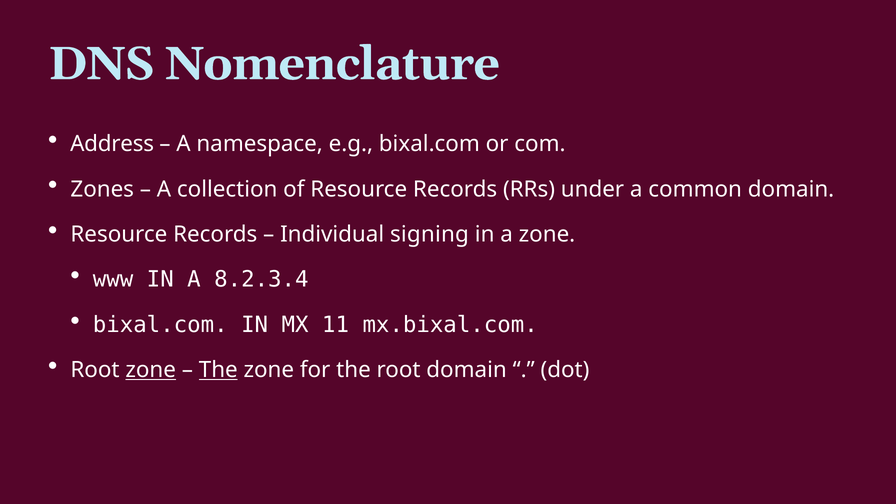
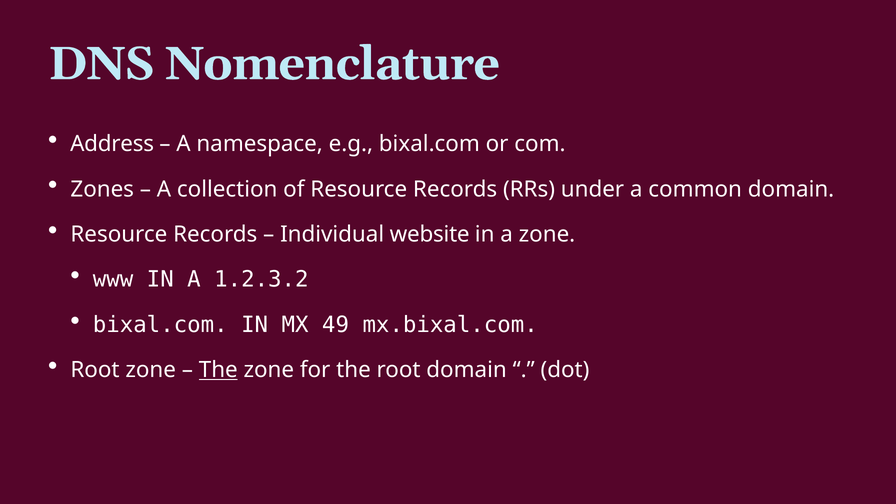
signing: signing -> website
8.2.3.4: 8.2.3.4 -> 1.2.3.2
11: 11 -> 49
zone at (151, 370) underline: present -> none
